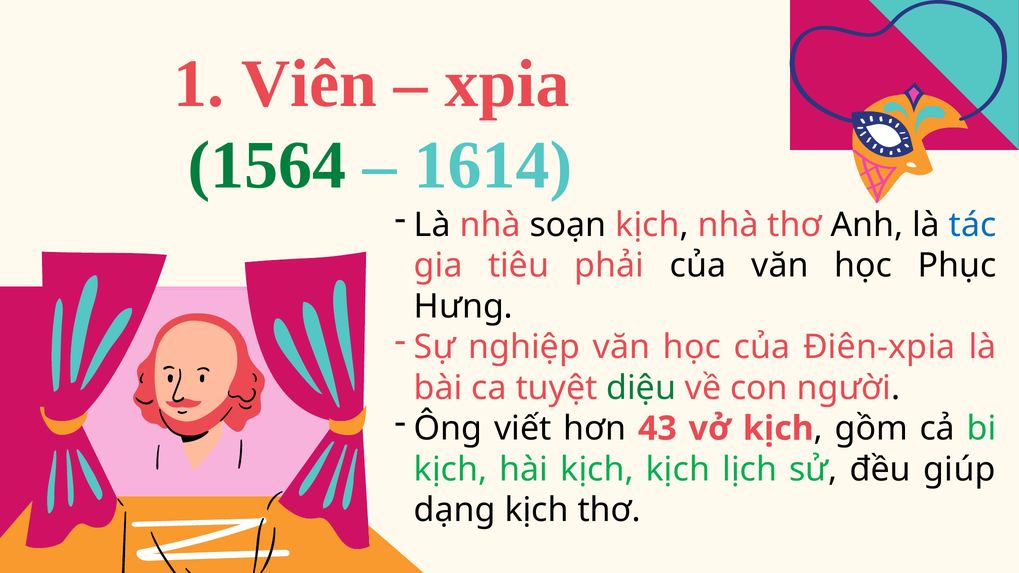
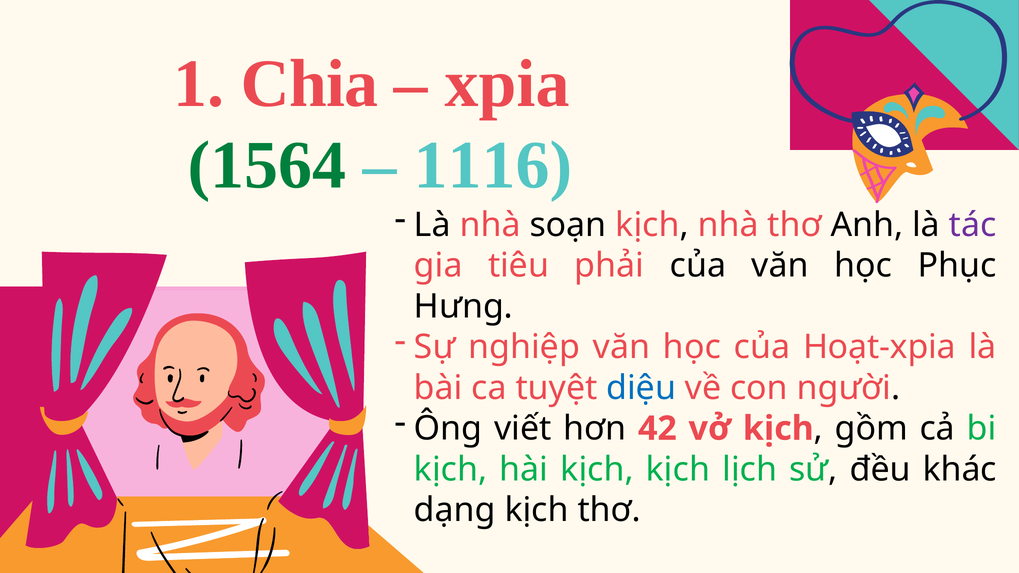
Viên: Viên -> Chia
1614: 1614 -> 1116
tác colour: blue -> purple
Điên-xpia: Điên-xpia -> Hoạt-xpia
diệu colour: green -> blue
43: 43 -> 42
giúp: giúp -> khác
